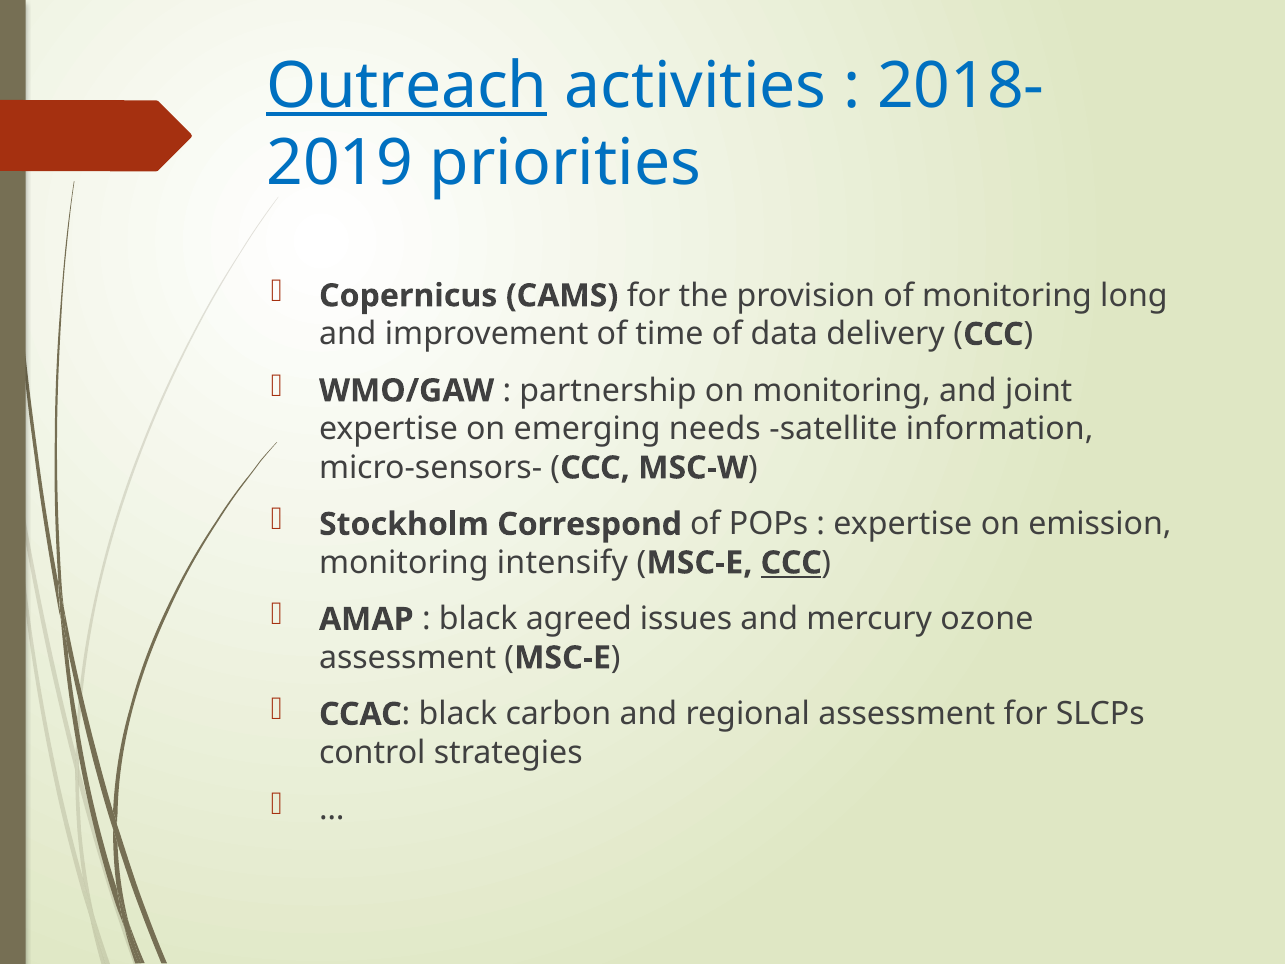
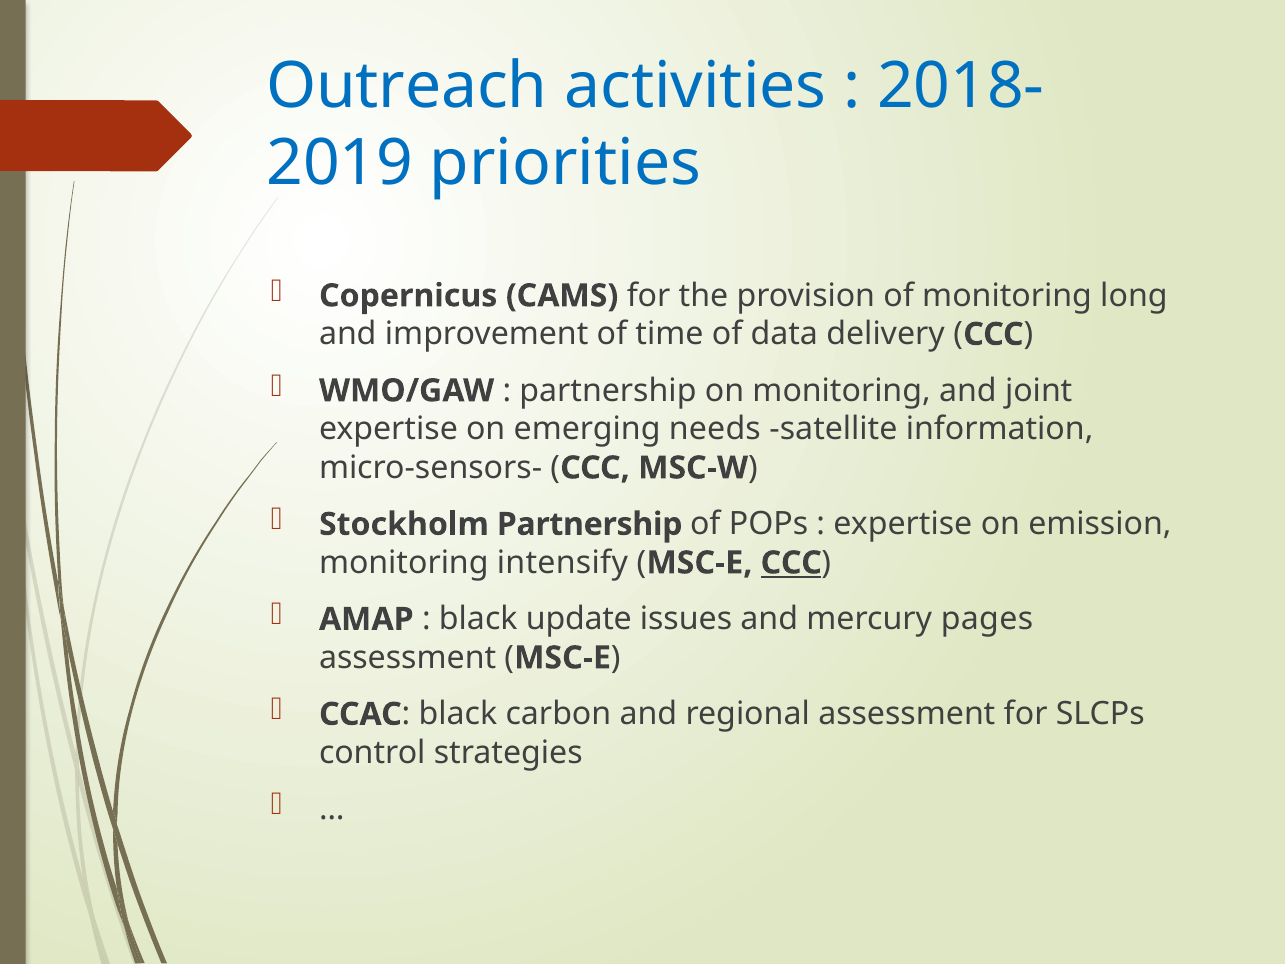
Outreach underline: present -> none
Stockholm Correspond: Correspond -> Partnership
agreed: agreed -> update
ozone: ozone -> pages
